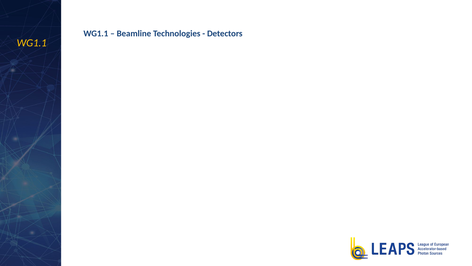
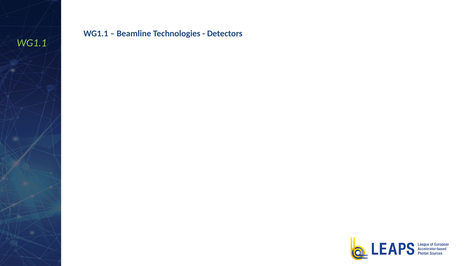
WG1.1 at (32, 43) colour: yellow -> light green
